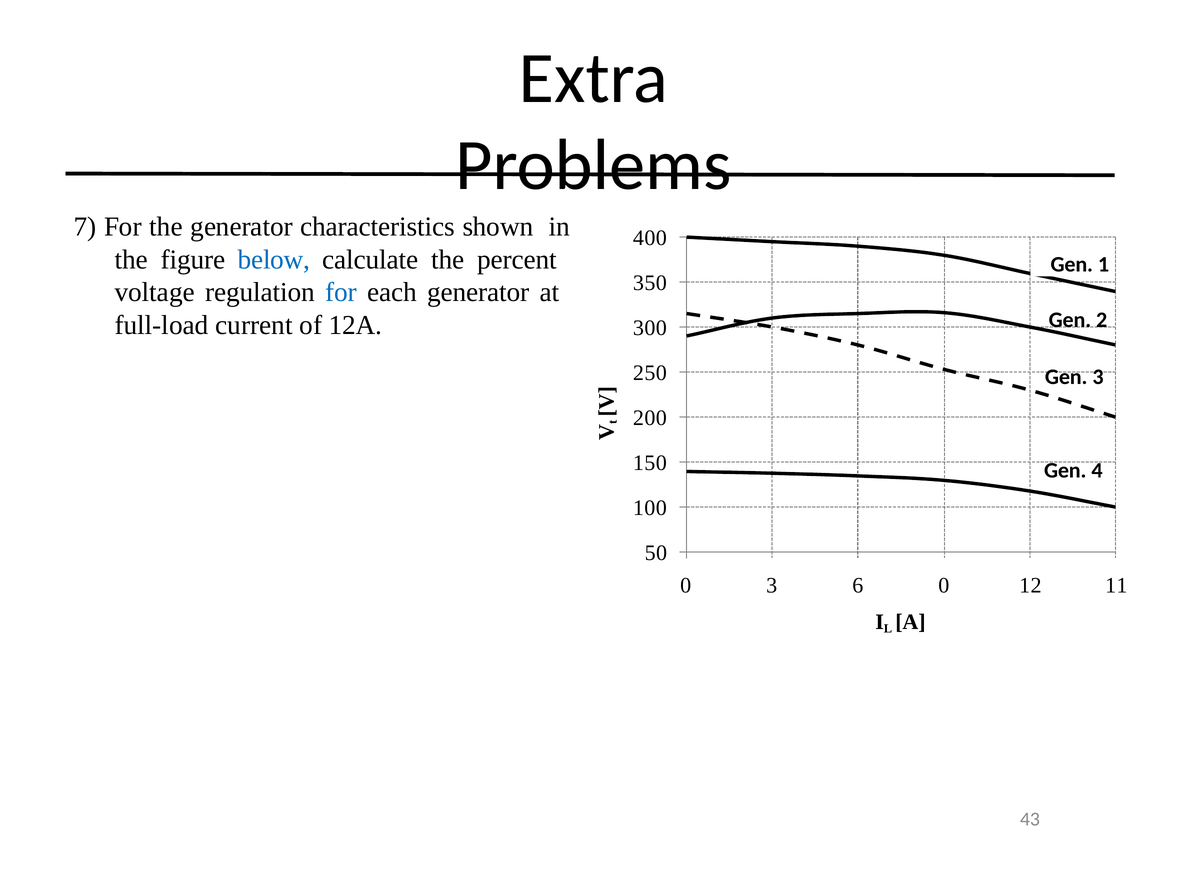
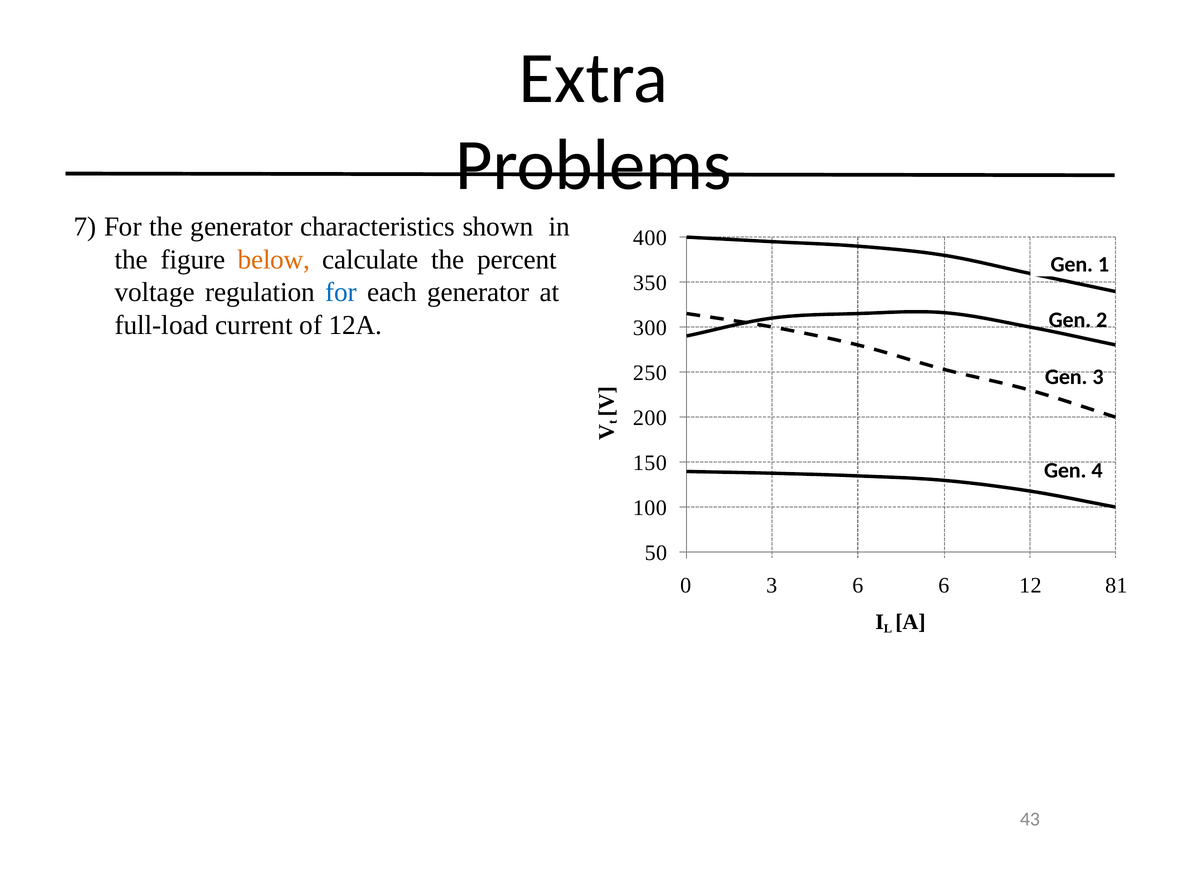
below colour: blue -> orange
6 0: 0 -> 6
11: 11 -> 81
